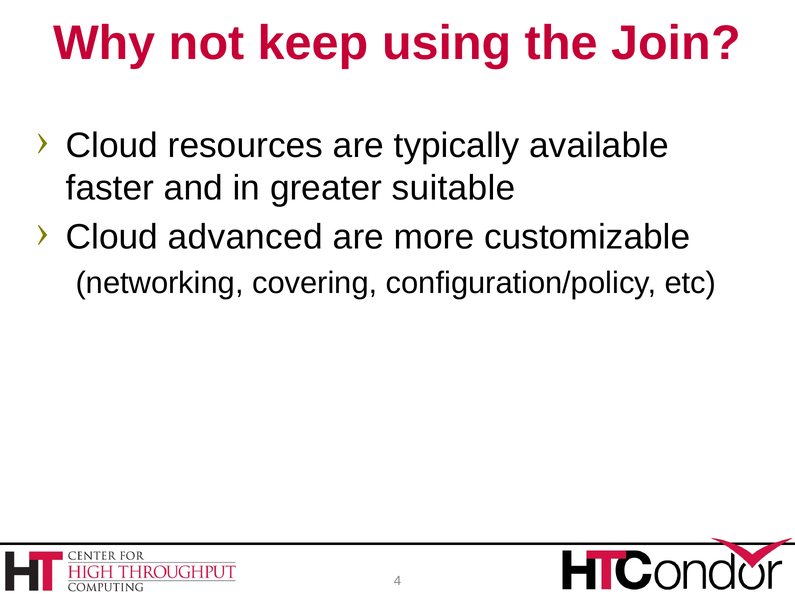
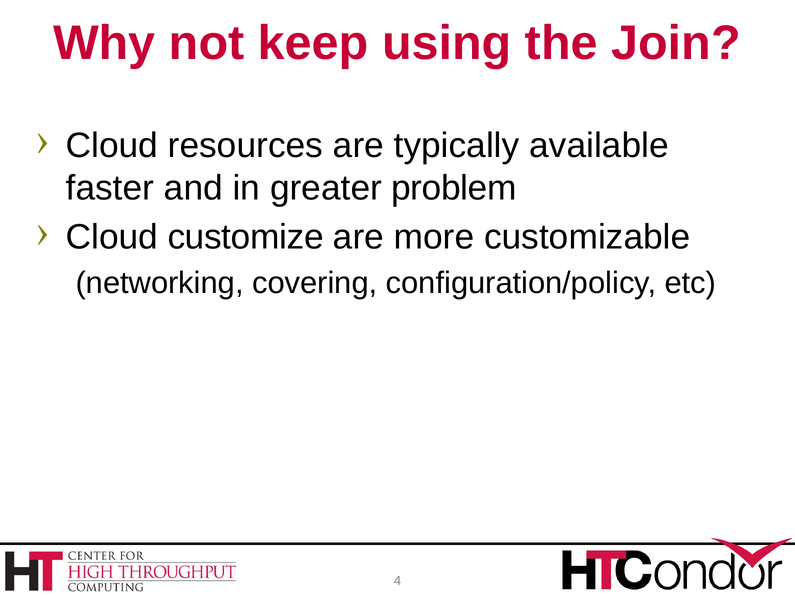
suitable: suitable -> problem
advanced: advanced -> customize
